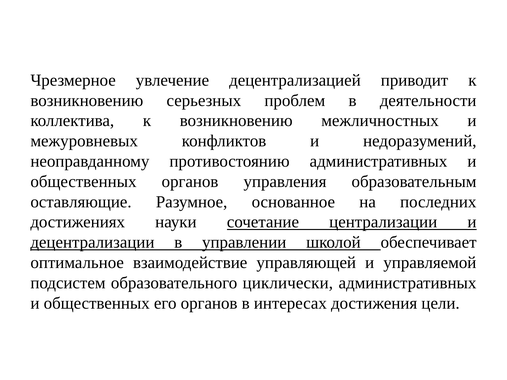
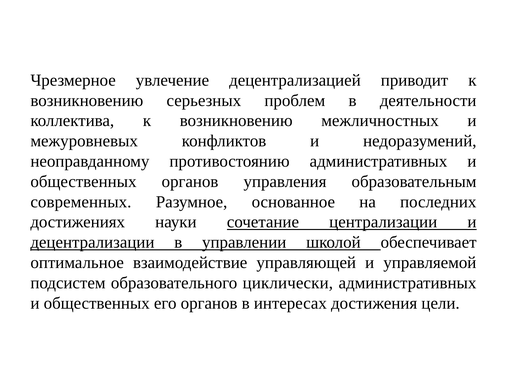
оставляющие: оставляющие -> современных
